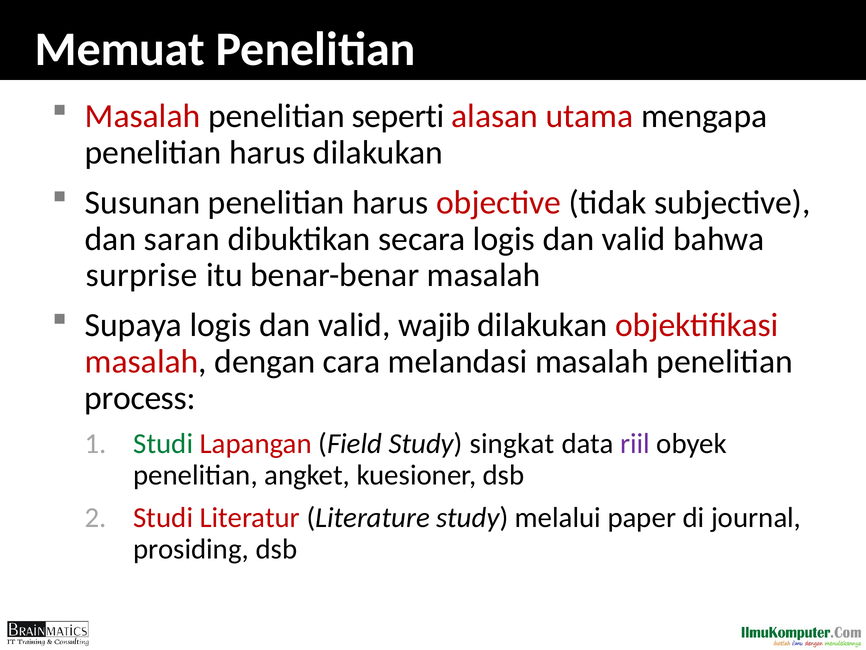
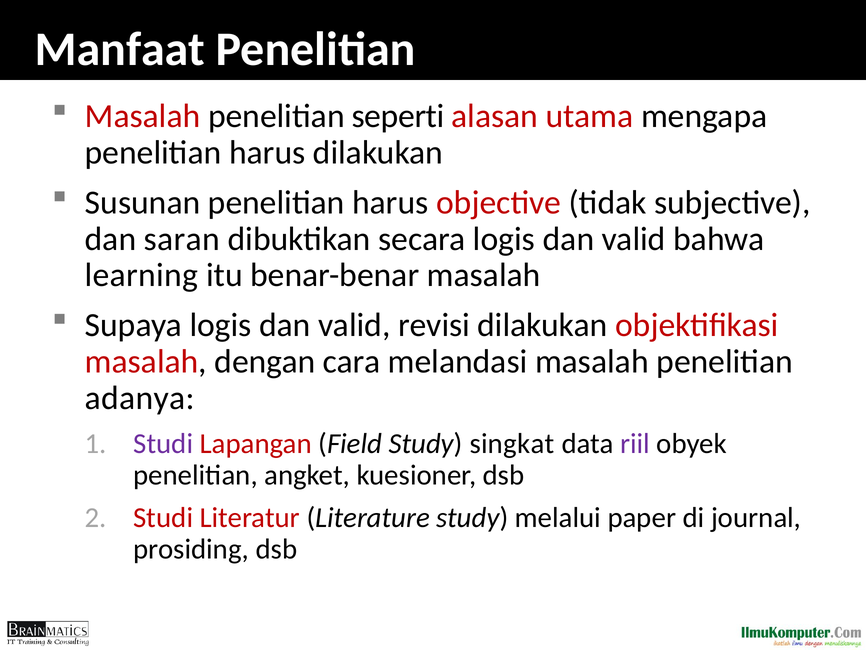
Memuat: Memuat -> Manfaat
surprise: surprise -> learning
wajib: wajib -> revisi
process: process -> adanya
Studi at (163, 444) colour: green -> purple
